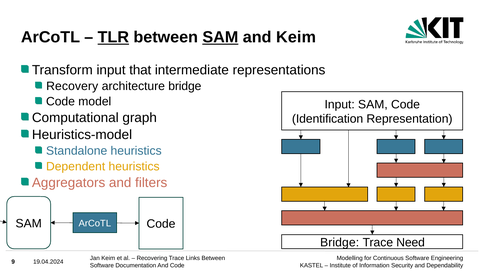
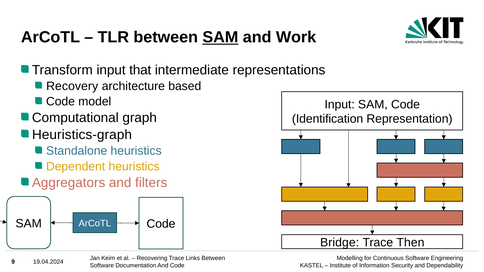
TLR underline: present -> none
and Keim: Keim -> Work
architecture bridge: bridge -> based
Heuristics-model: Heuristics-model -> Heuristics-graph
Need: Need -> Then
